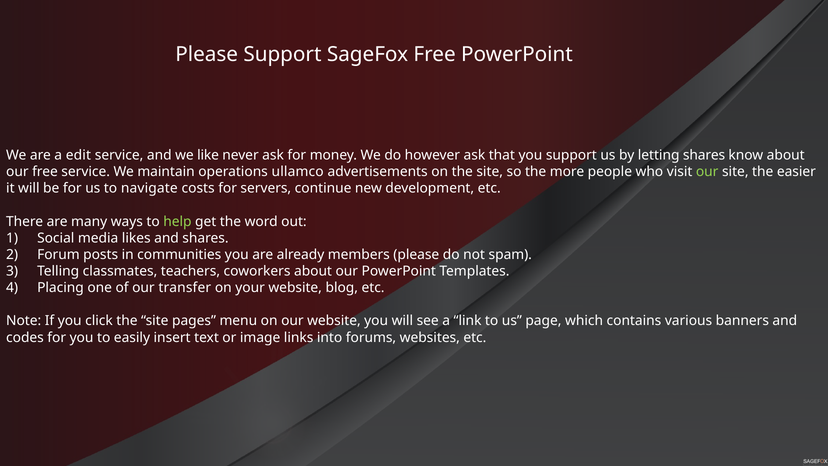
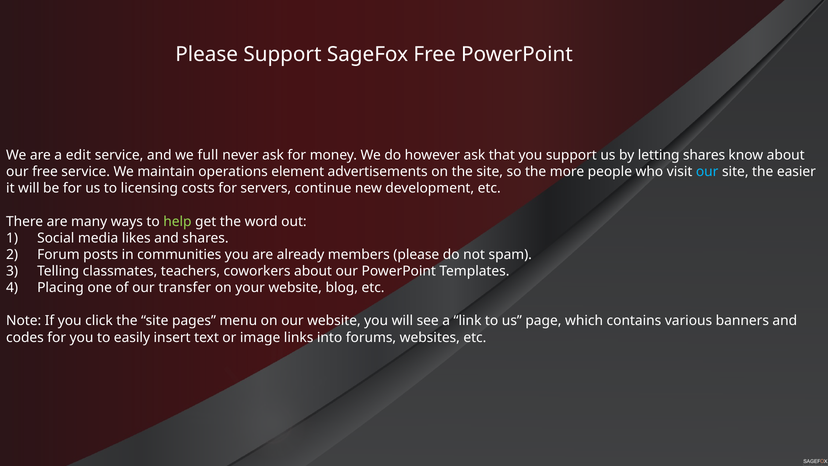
like: like -> full
ullamco: ullamco -> element
our at (707, 172) colour: light green -> light blue
navigate: navigate -> licensing
